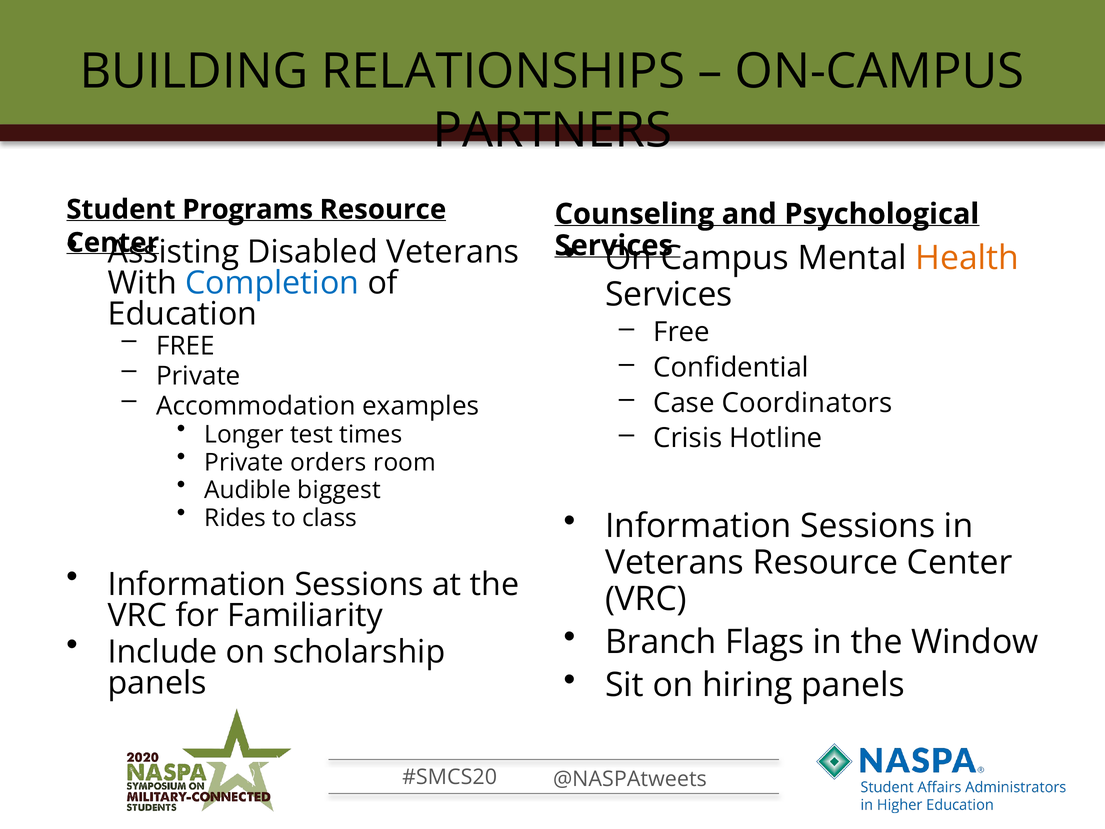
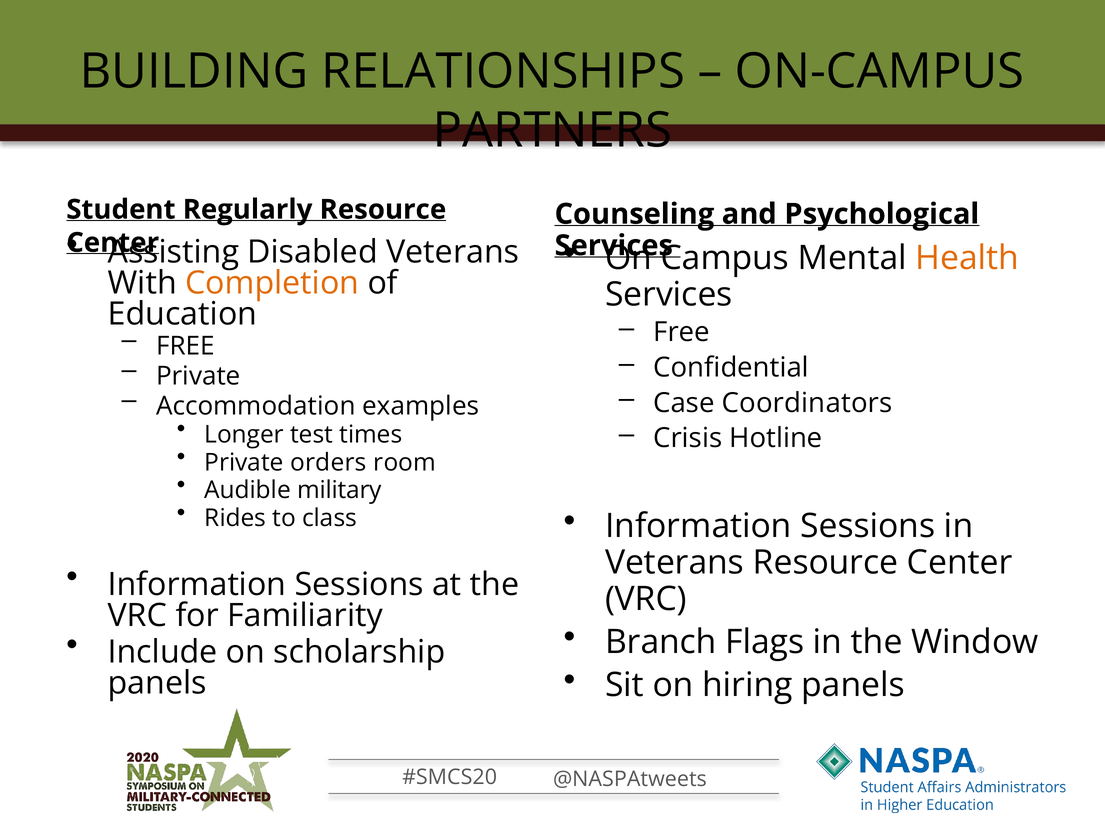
Programs: Programs -> Regularly
Completion colour: blue -> orange
biggest: biggest -> military
